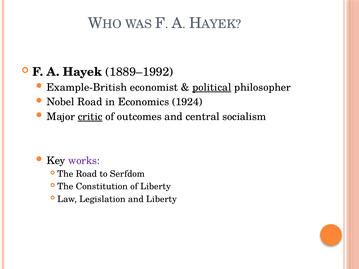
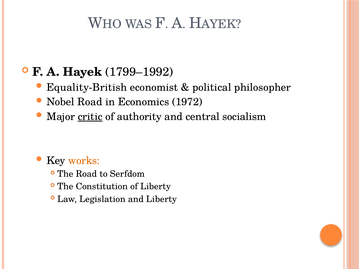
1889–1992: 1889–1992 -> 1799–1992
Example-British: Example-British -> Equality-British
political underline: present -> none
1924: 1924 -> 1972
outcomes: outcomes -> authority
works colour: purple -> orange
